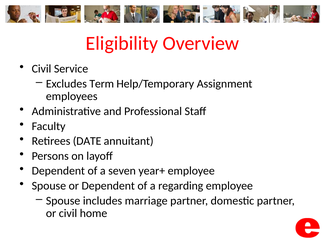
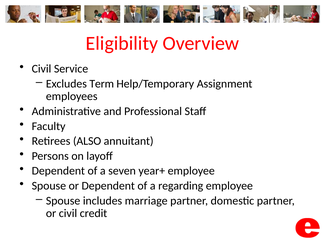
DATE: DATE -> ALSO
home: home -> credit
